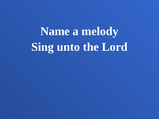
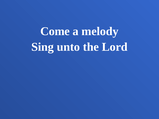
Name: Name -> Come
